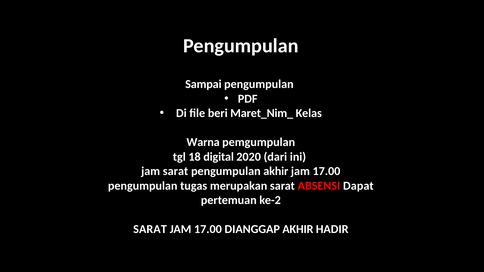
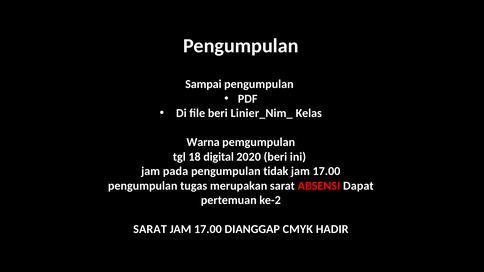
Maret_Nim_: Maret_Nim_ -> Linier_Nim_
2020 dari: dari -> beri
jam sarat: sarat -> pada
pengumpulan akhir: akhir -> tidak
DIANGGAP AKHIR: AKHIR -> CMYK
